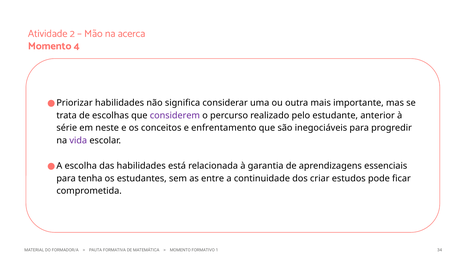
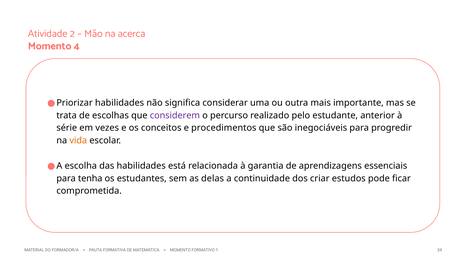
neste: neste -> vezes
enfrentamento: enfrentamento -> procedimentos
vida colour: purple -> orange
entre: entre -> delas
